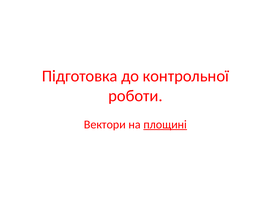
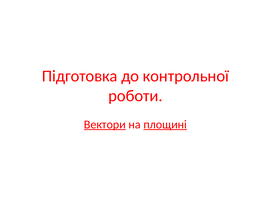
Вектори underline: none -> present
